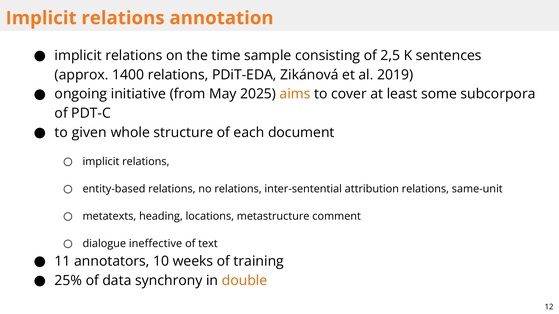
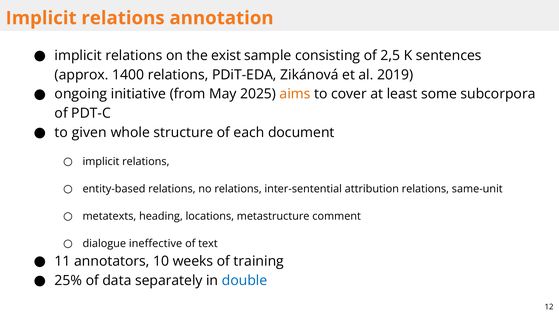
time: time -> exist
synchrony: synchrony -> separately
double colour: orange -> blue
